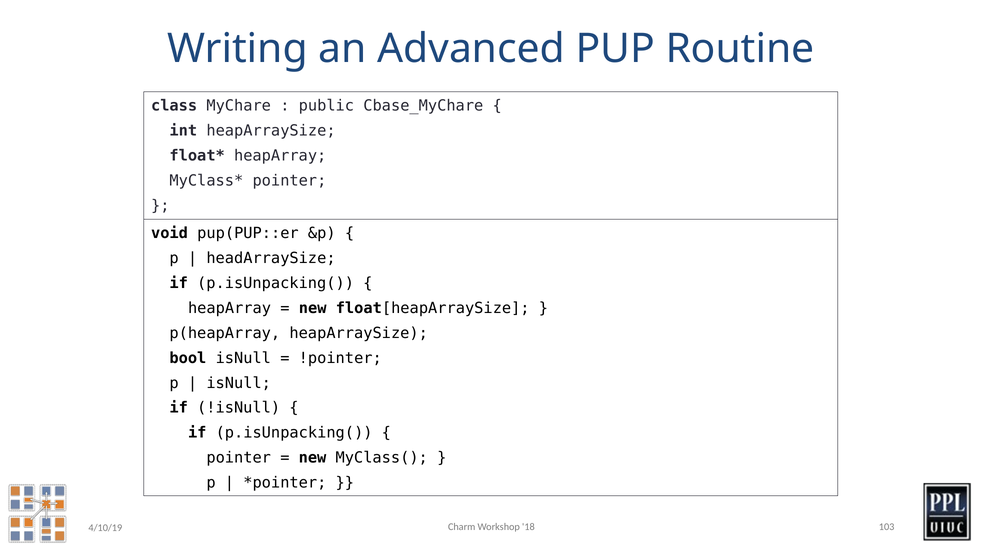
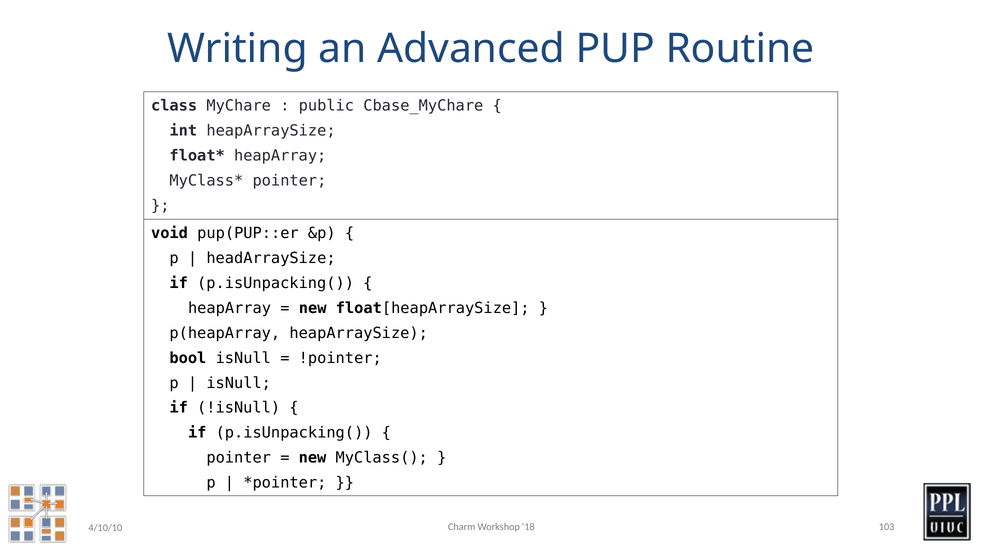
4/10/19: 4/10/19 -> 4/10/10
